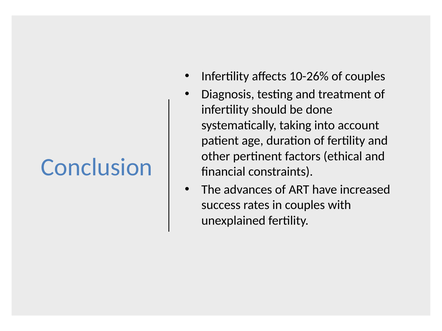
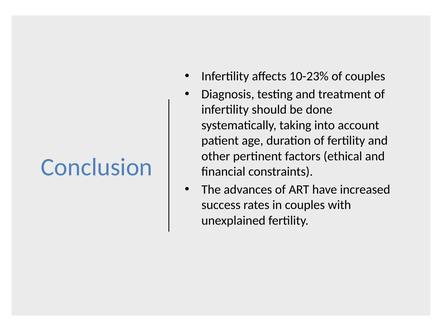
10-26%: 10-26% -> 10-23%
